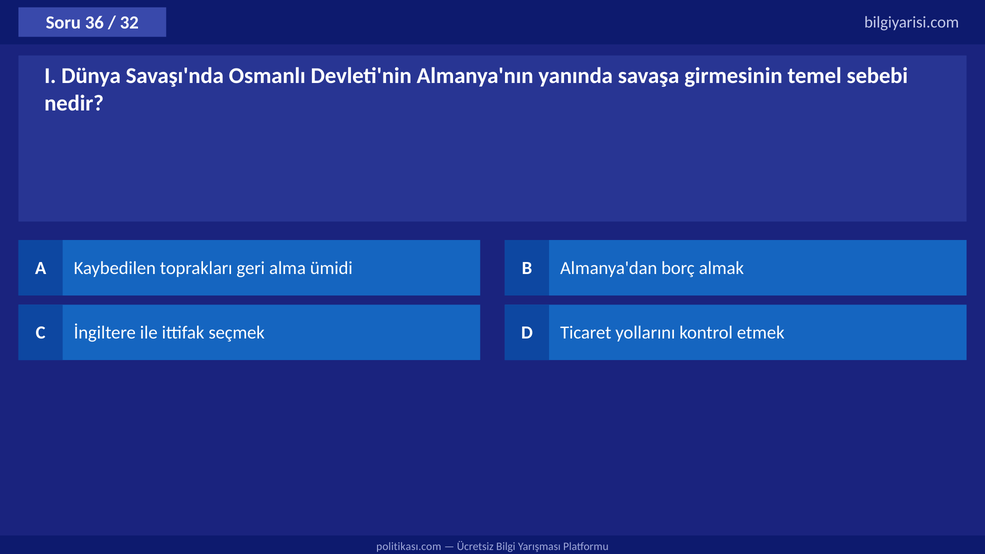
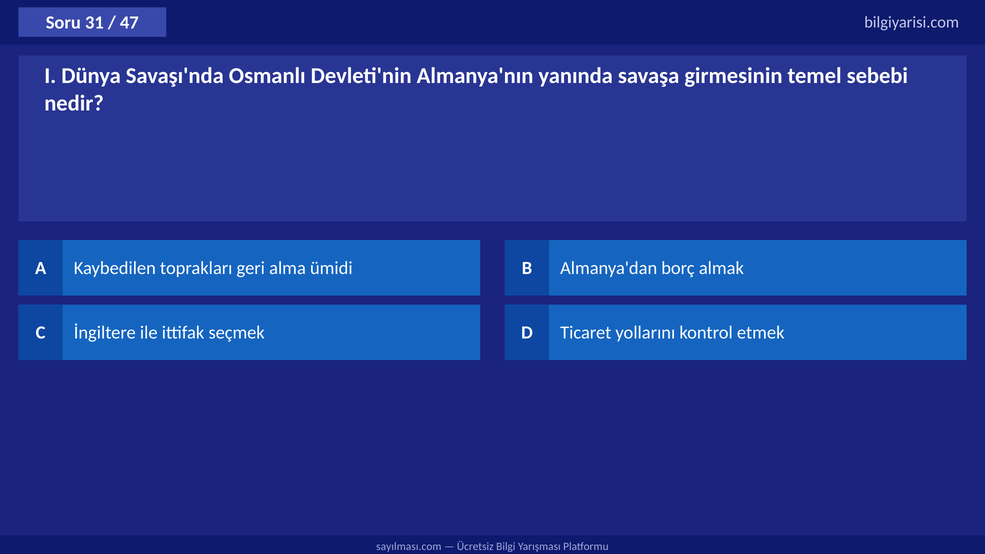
36: 36 -> 31
32: 32 -> 47
politikası.com: politikası.com -> sayılması.com
